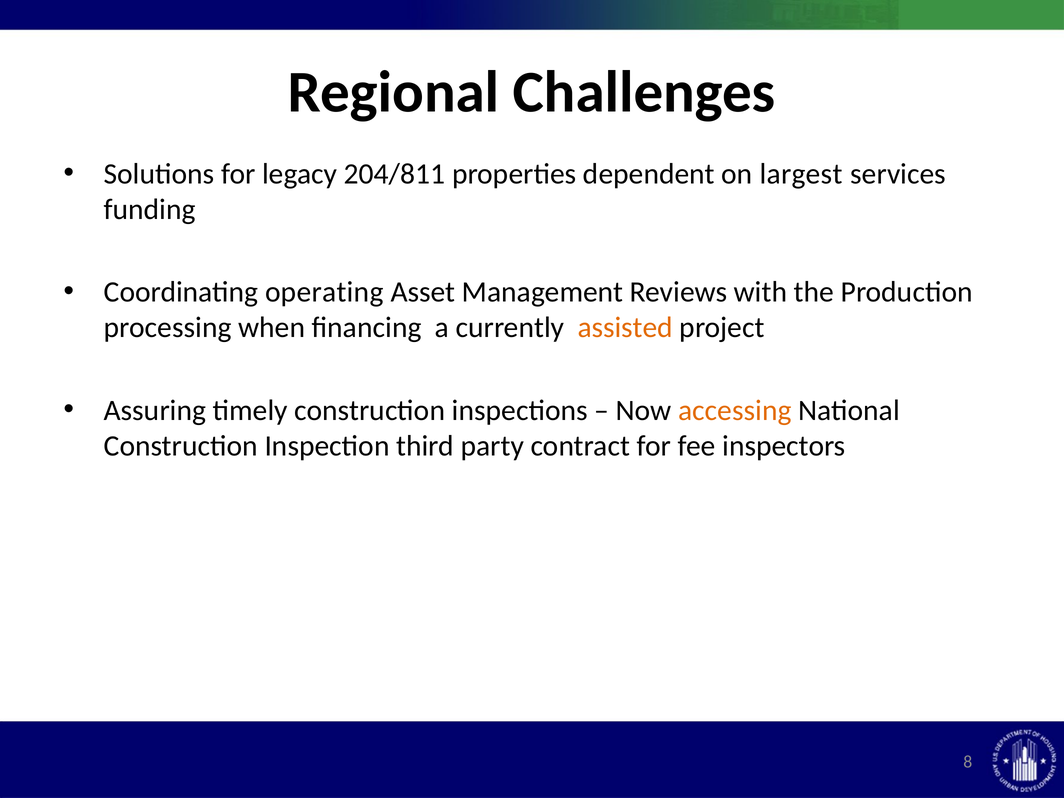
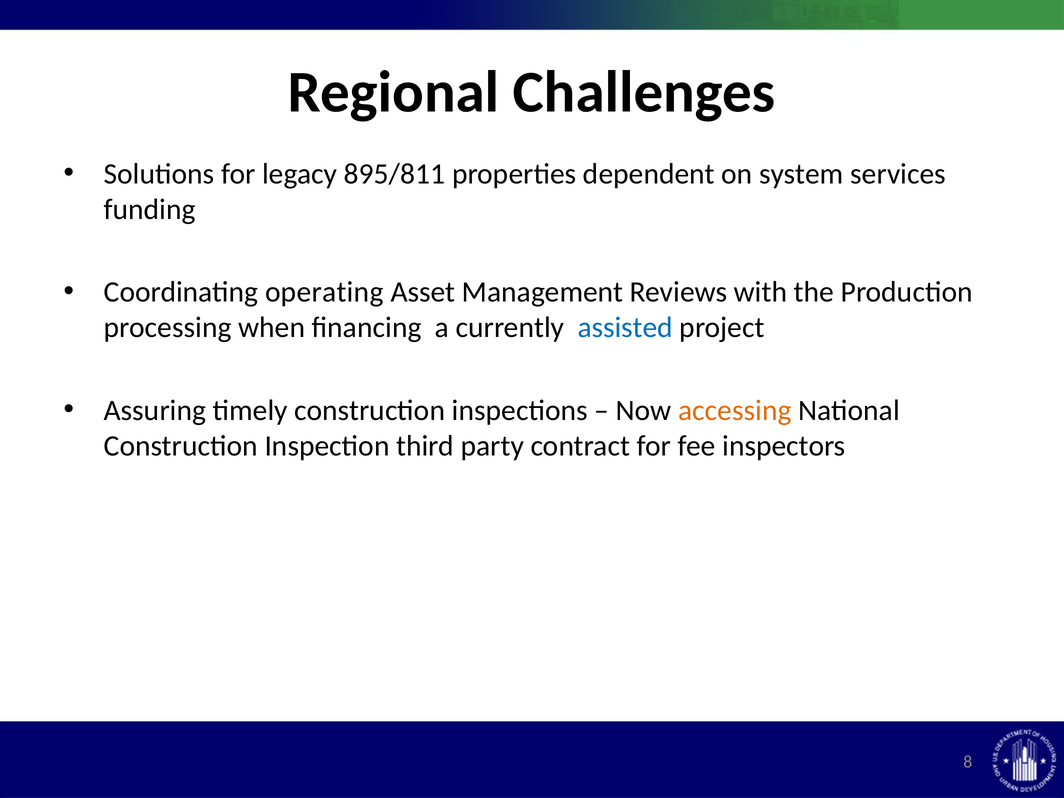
204/811: 204/811 -> 895/811
largest: largest -> system
assisted colour: orange -> blue
